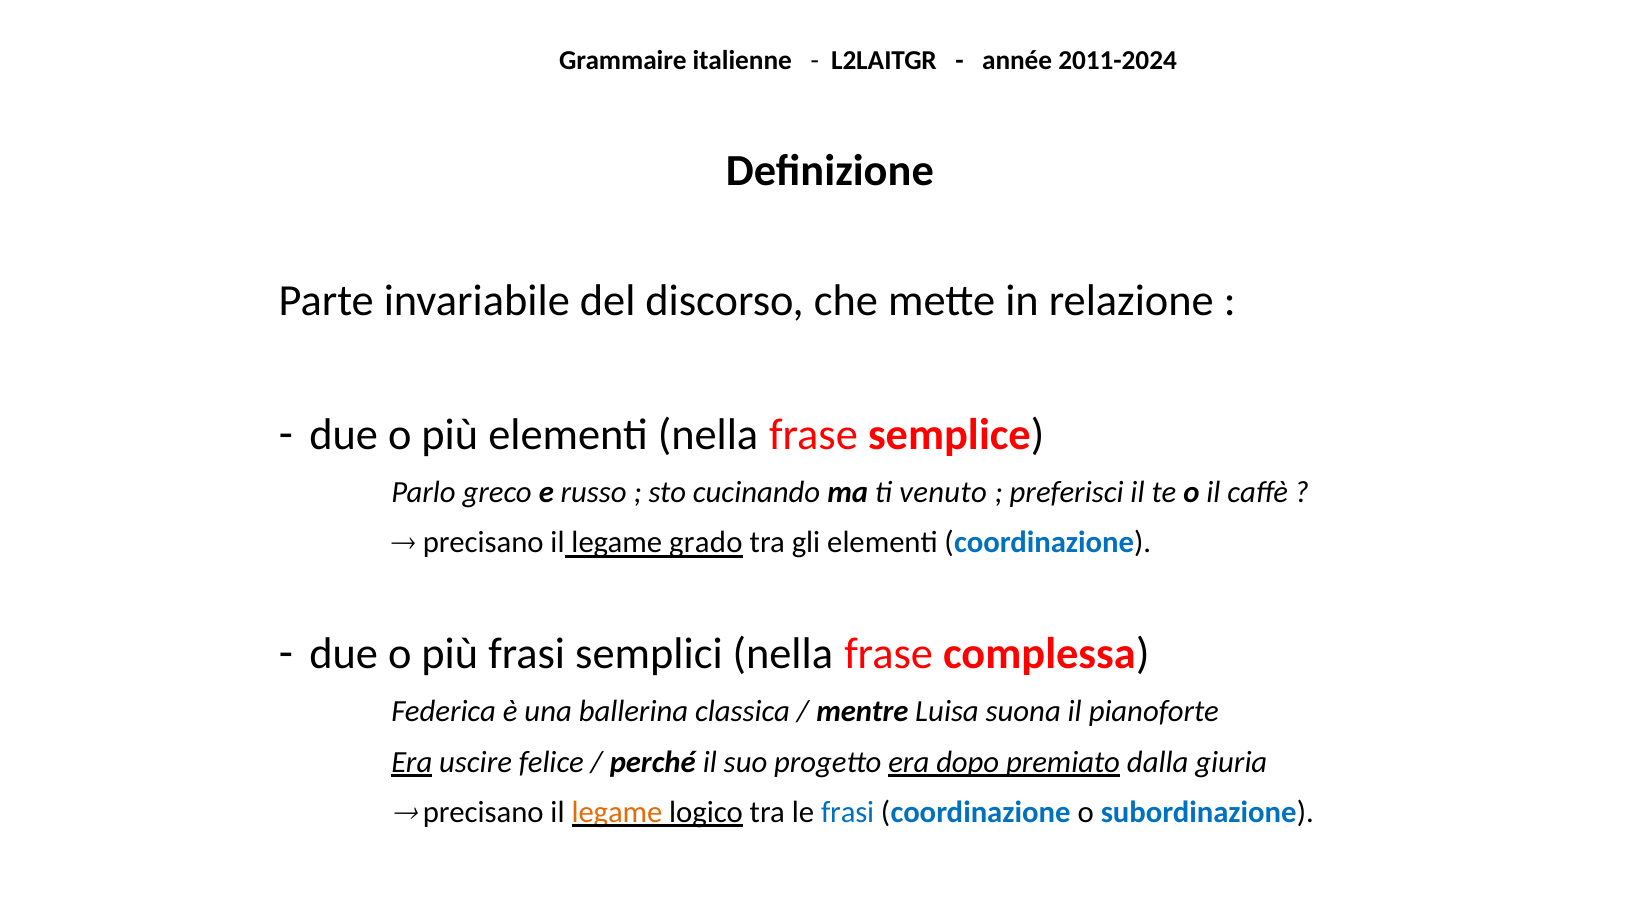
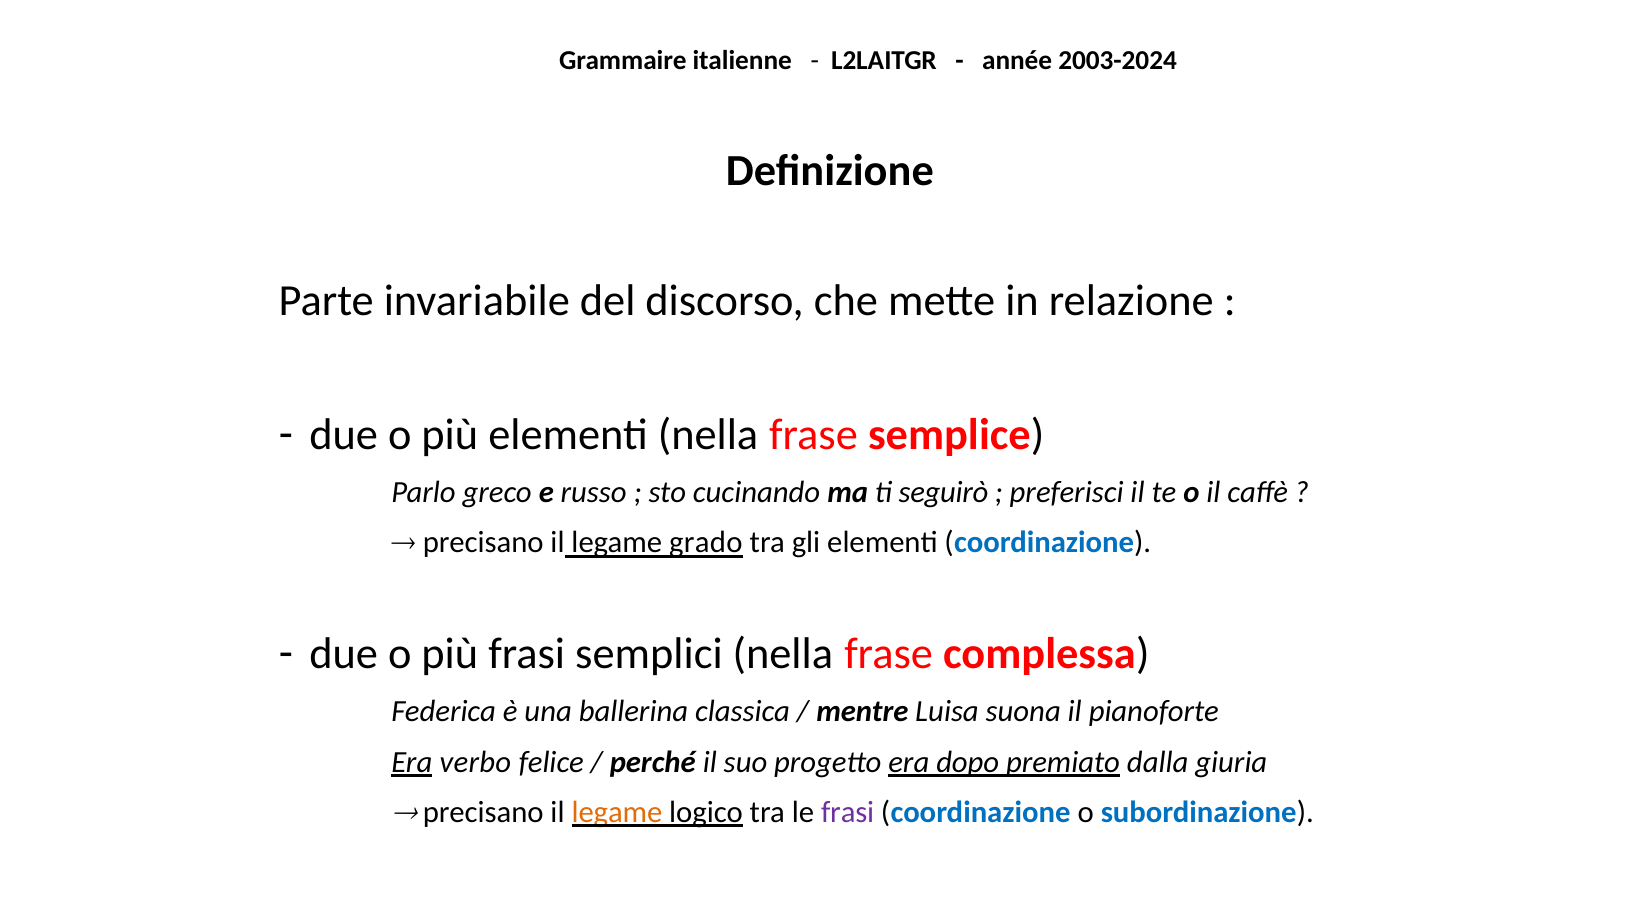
2011-2024: 2011-2024 -> 2003-2024
venuto: venuto -> seguirò
uscire: uscire -> verbo
frasi at (848, 812) colour: blue -> purple
